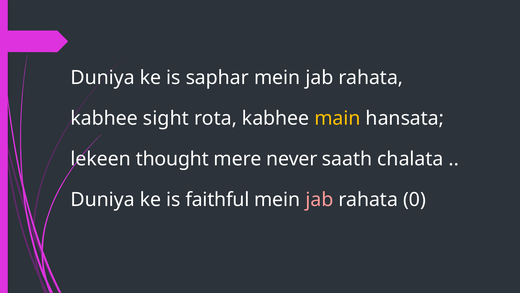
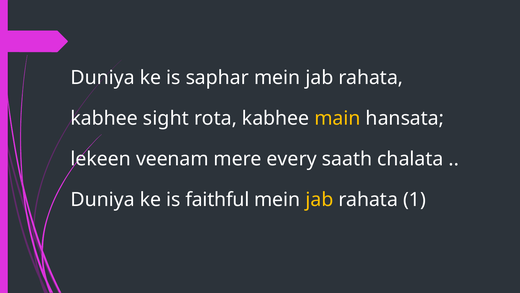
thought: thought -> veenam
never: never -> every
jab at (319, 199) colour: pink -> yellow
0: 0 -> 1
